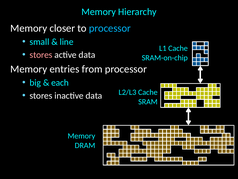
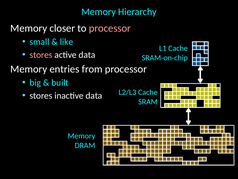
processor at (110, 28) colour: light blue -> pink
line: line -> like
each: each -> built
